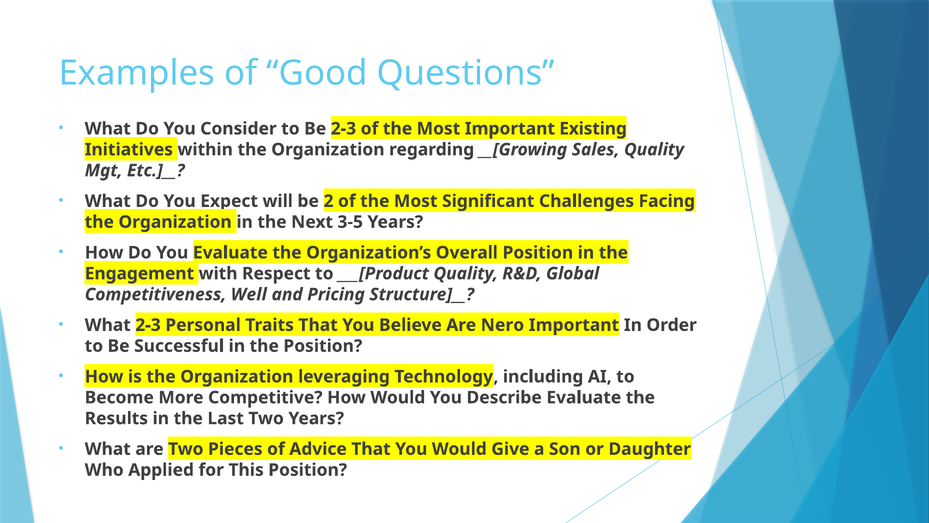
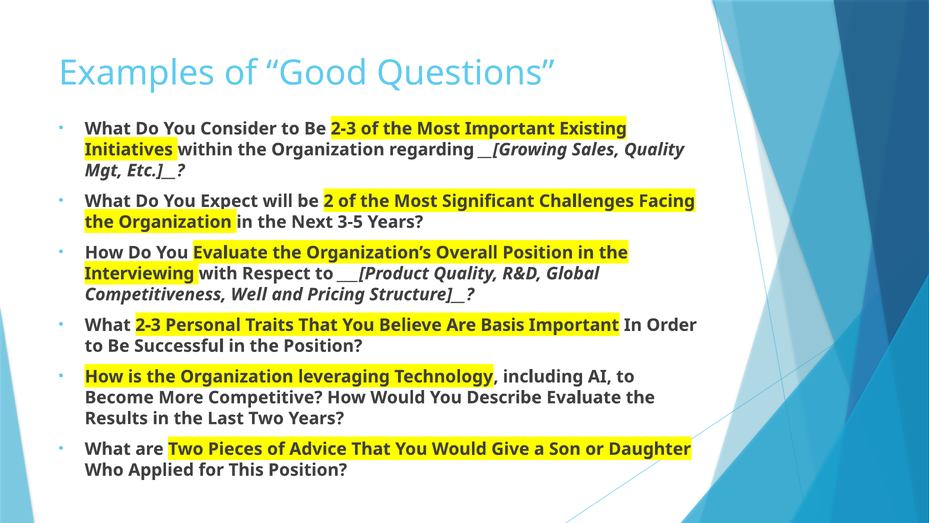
Engagement: Engagement -> Interviewing
Nero: Nero -> Basis
